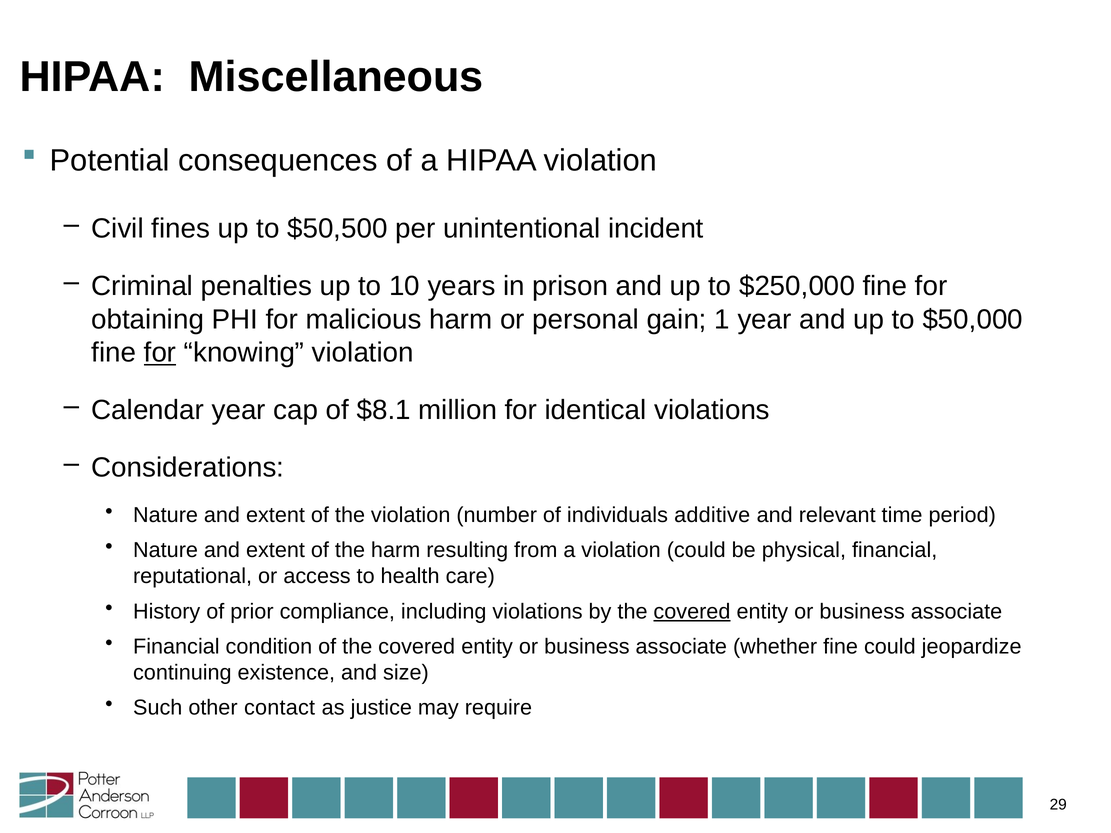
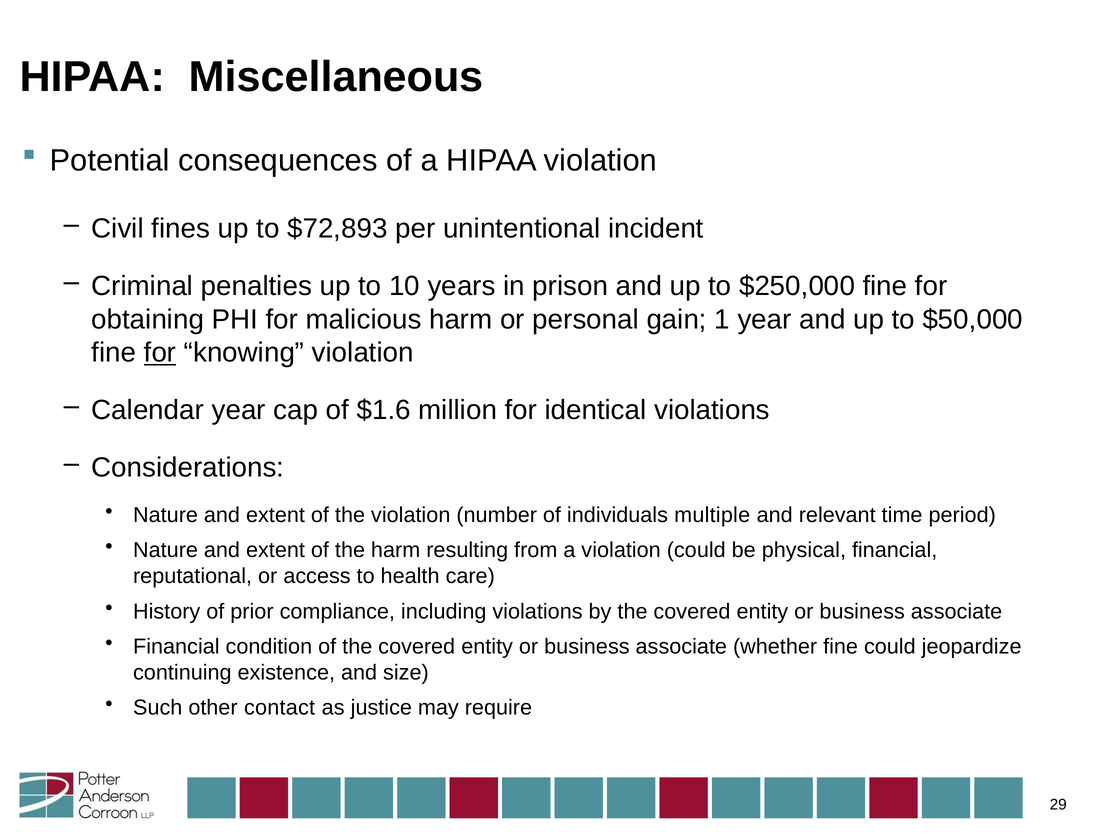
$50,500: $50,500 -> $72,893
$8.1: $8.1 -> $1.6
additive: additive -> multiple
covered at (692, 612) underline: present -> none
